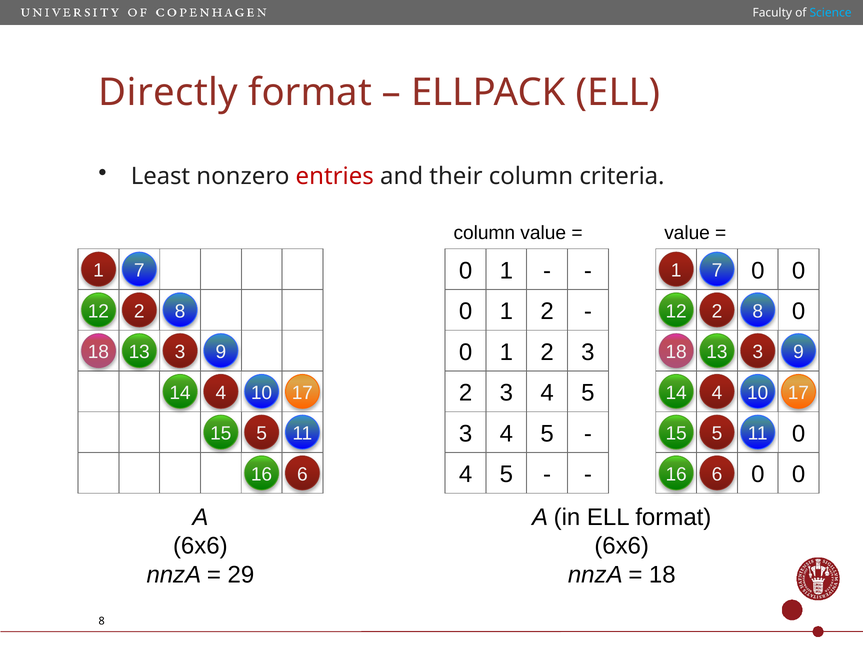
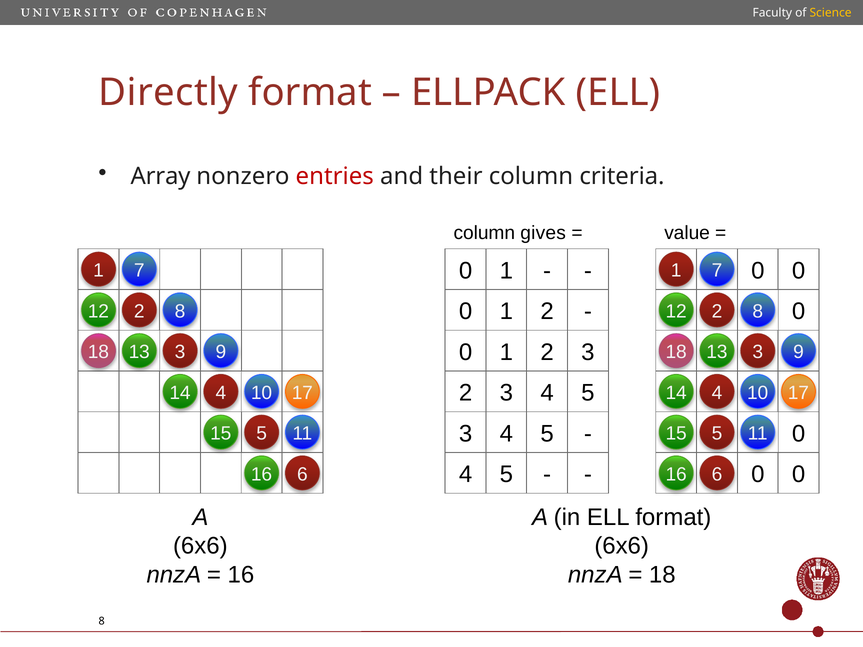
Science colour: light blue -> yellow
Least: Least -> Array
column value: value -> gives
29 at (241, 575): 29 -> 16
